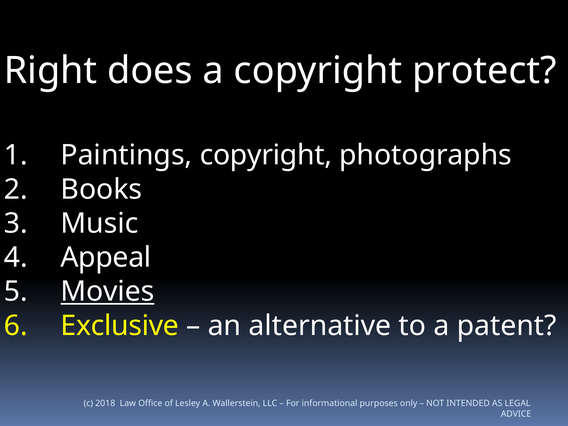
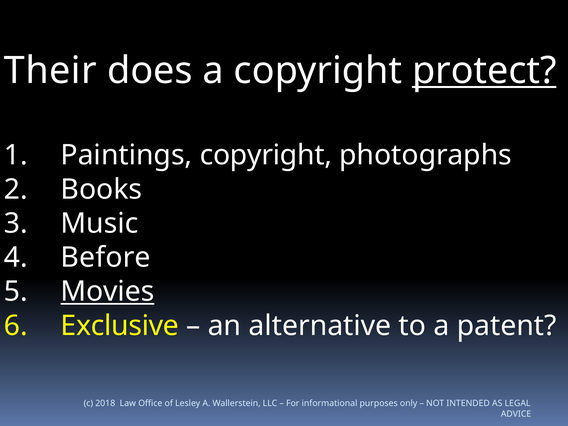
Right: Right -> Their
protect underline: none -> present
Appeal: Appeal -> Before
